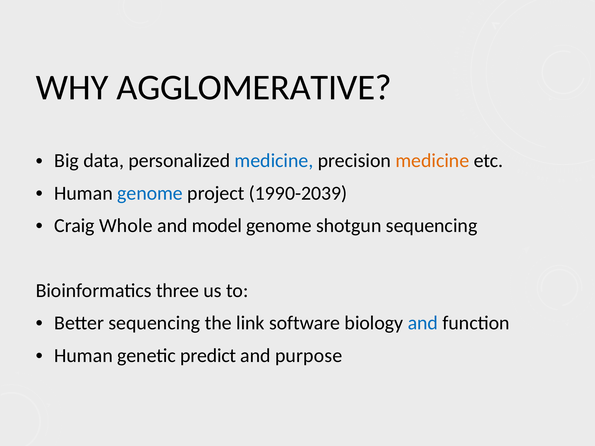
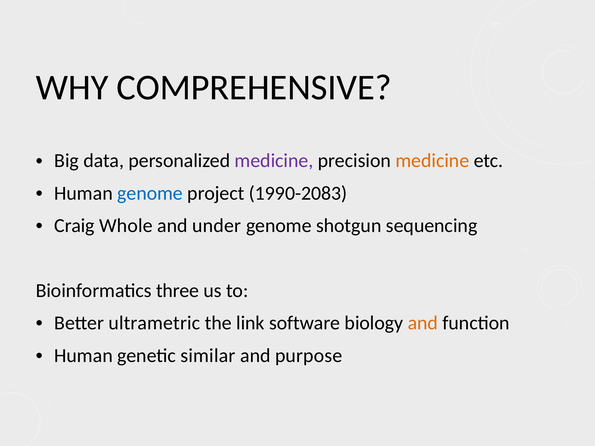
AGGLOMERATIVE: AGGLOMERATIVE -> COMPREHENSIVE
medicine at (274, 161) colour: blue -> purple
1990-2039: 1990-2039 -> 1990-2083
model: model -> under
Better sequencing: sequencing -> ultrametric
and at (423, 323) colour: blue -> orange
predict: predict -> similar
